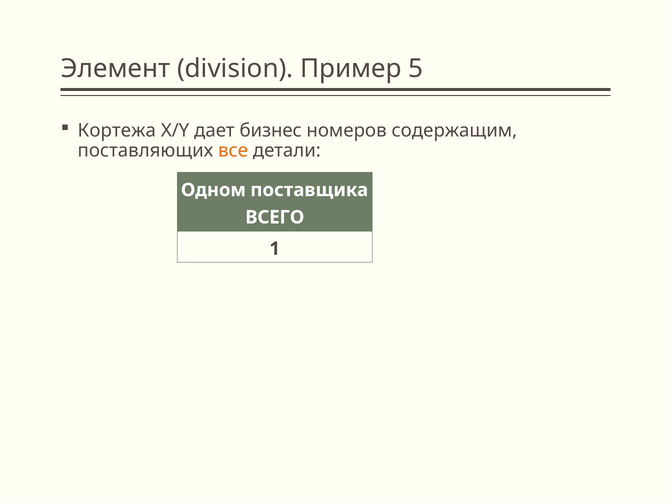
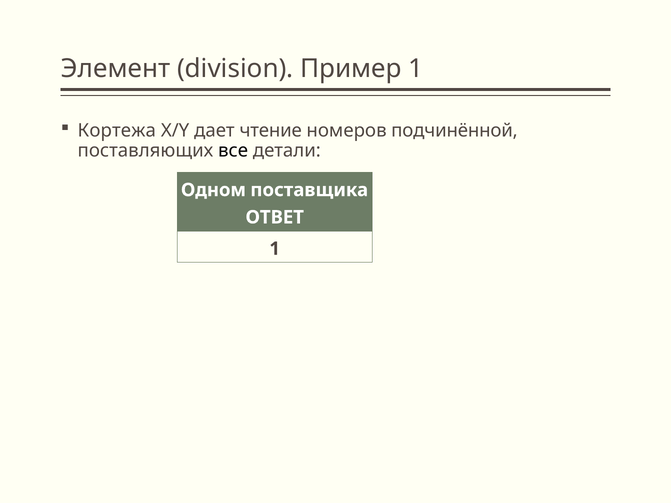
Пример 5: 5 -> 1
бизнес: бизнес -> чтение
содержащим: содержащим -> подчинённой
все colour: orange -> black
ВСЕГО: ВСЕГО -> ОТВЕТ
